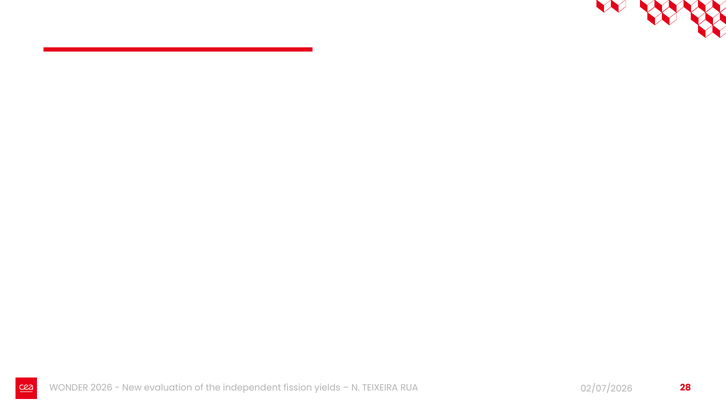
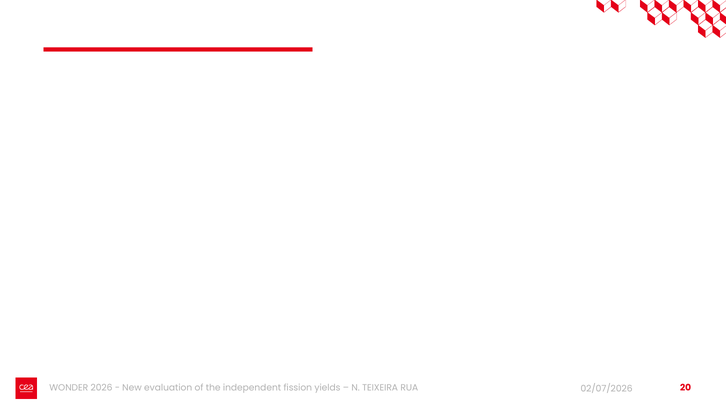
28: 28 -> 20
